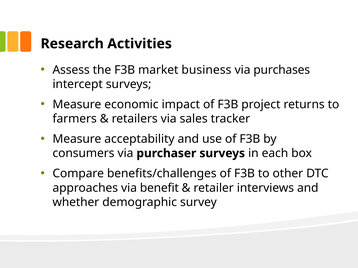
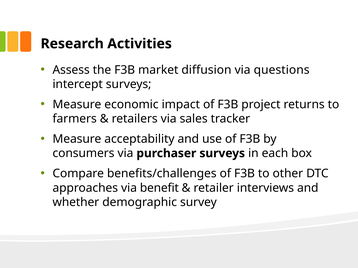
business: business -> diffusion
purchases: purchases -> questions
